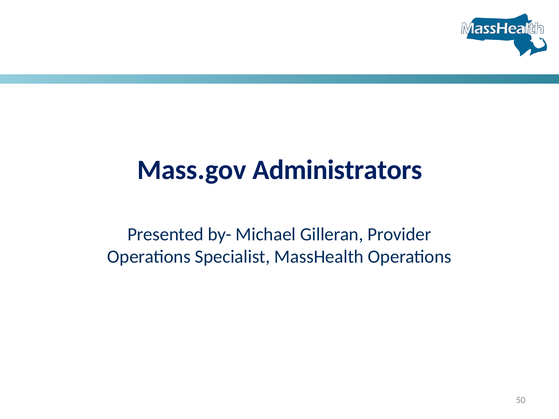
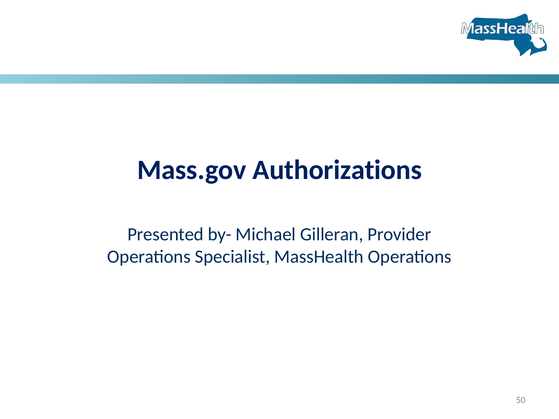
Administrators: Administrators -> Authorizations
